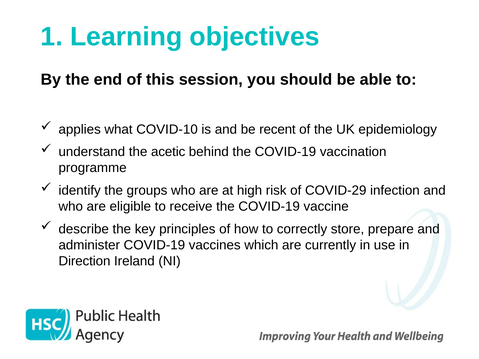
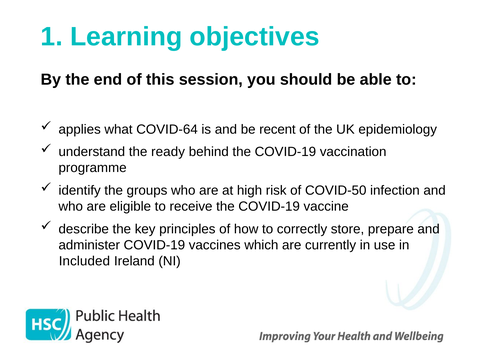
COVID-10: COVID-10 -> COVID-64
acetic: acetic -> ready
COVID-29: COVID-29 -> COVID-50
Direction: Direction -> Included
